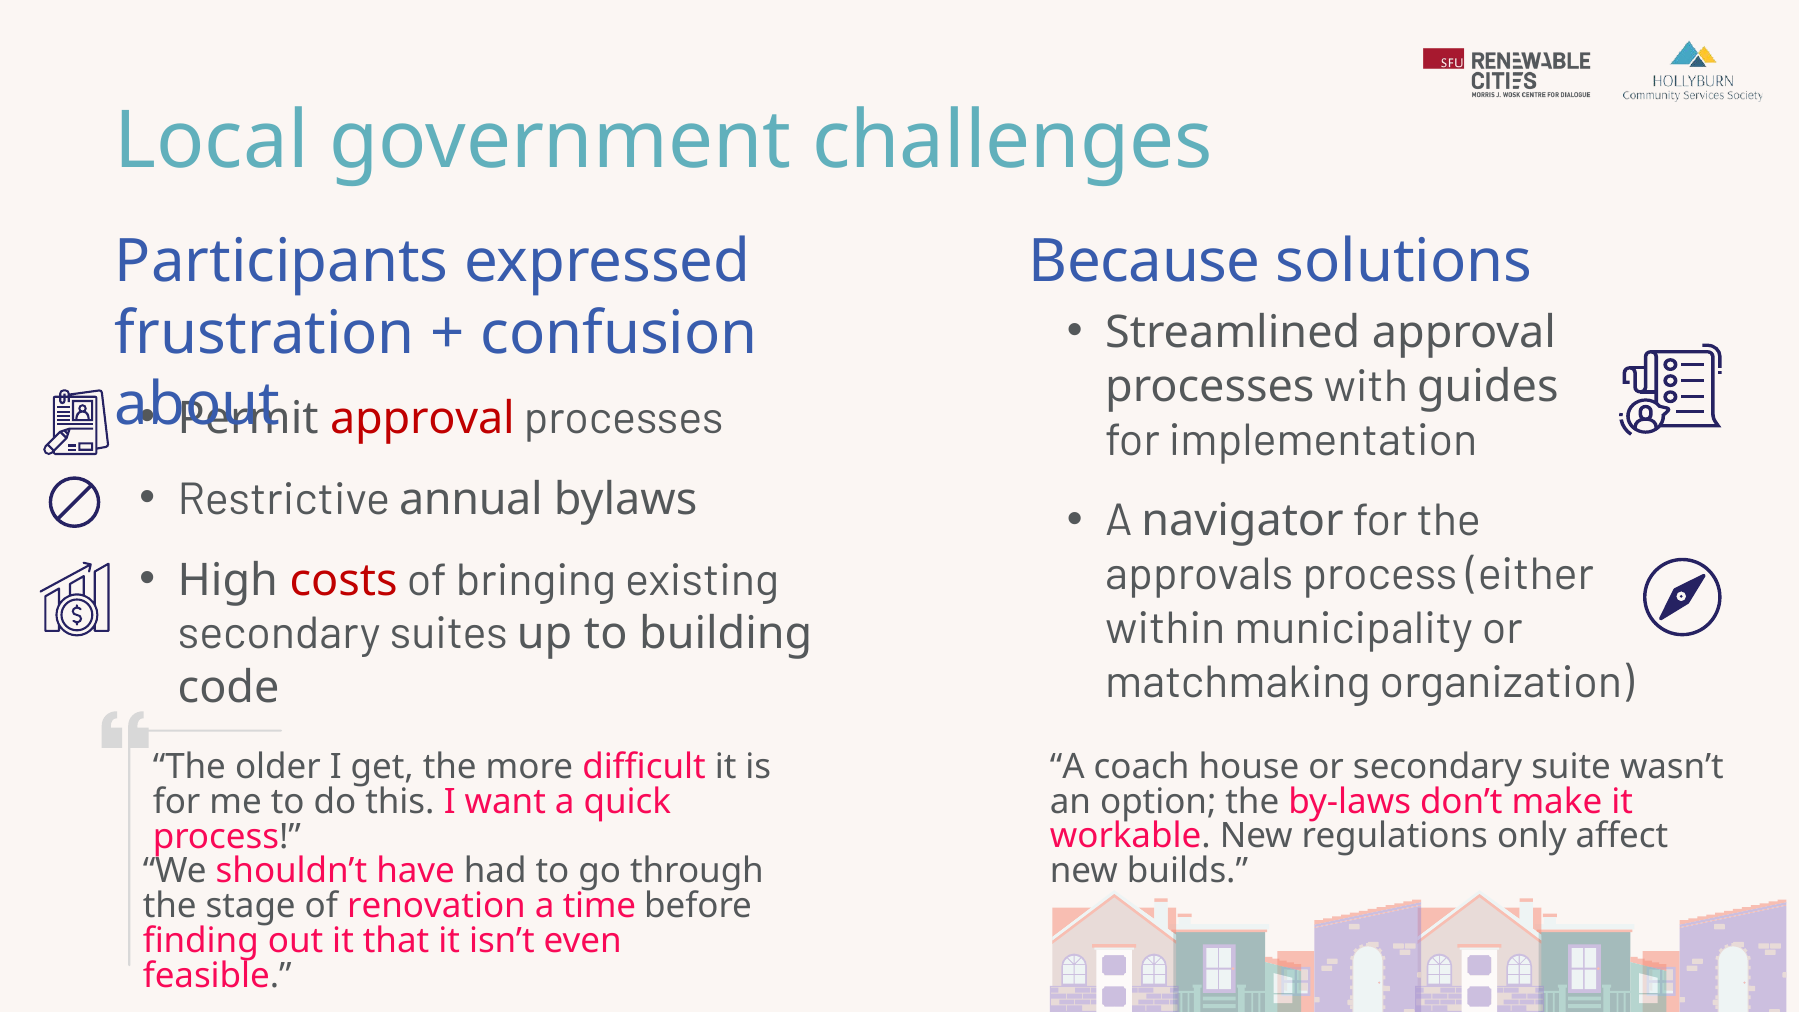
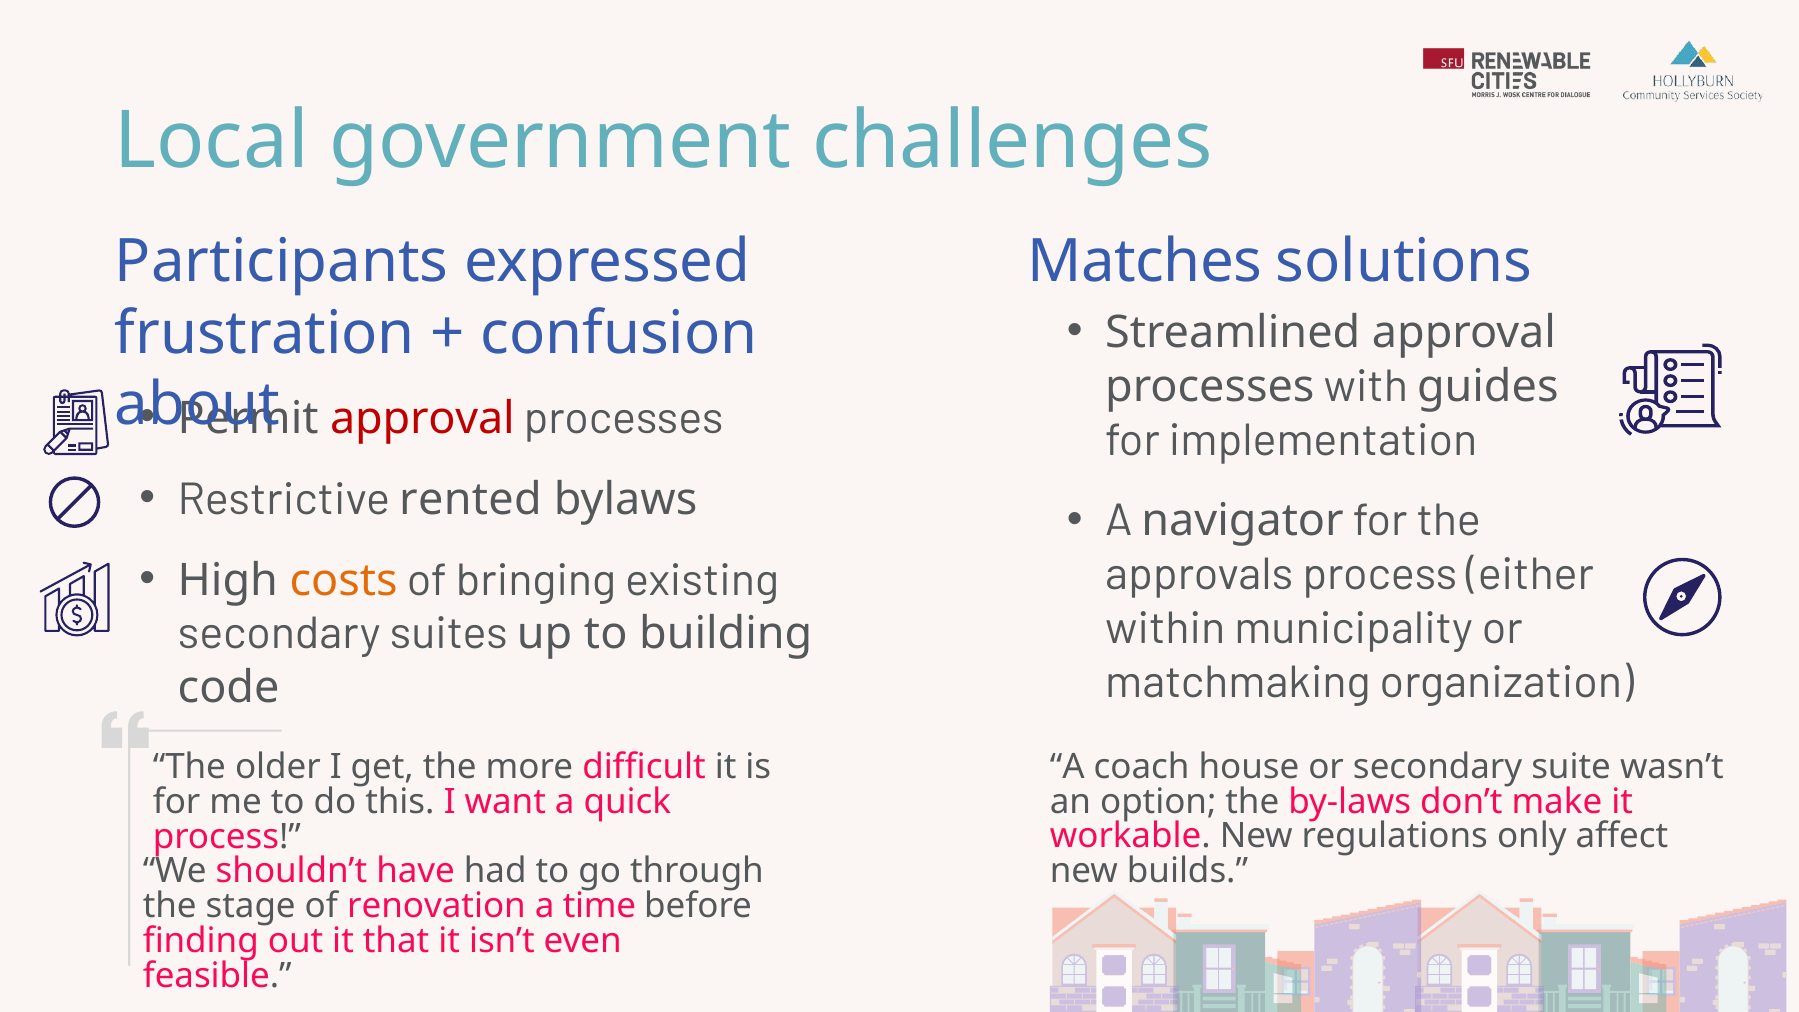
Because: Because -> Matches
annual: annual -> rented
costs colour: red -> orange
